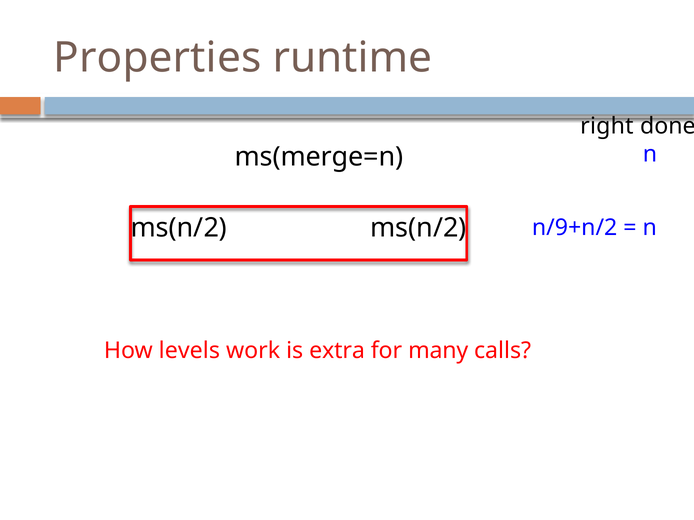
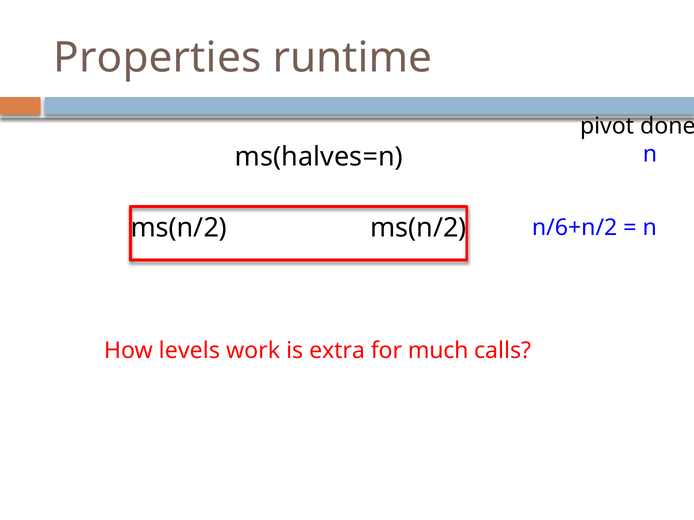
right: right -> pivot
ms(merge=n: ms(merge=n -> ms(halves=n
n/9+n/2: n/9+n/2 -> n/6+n/2
many: many -> much
